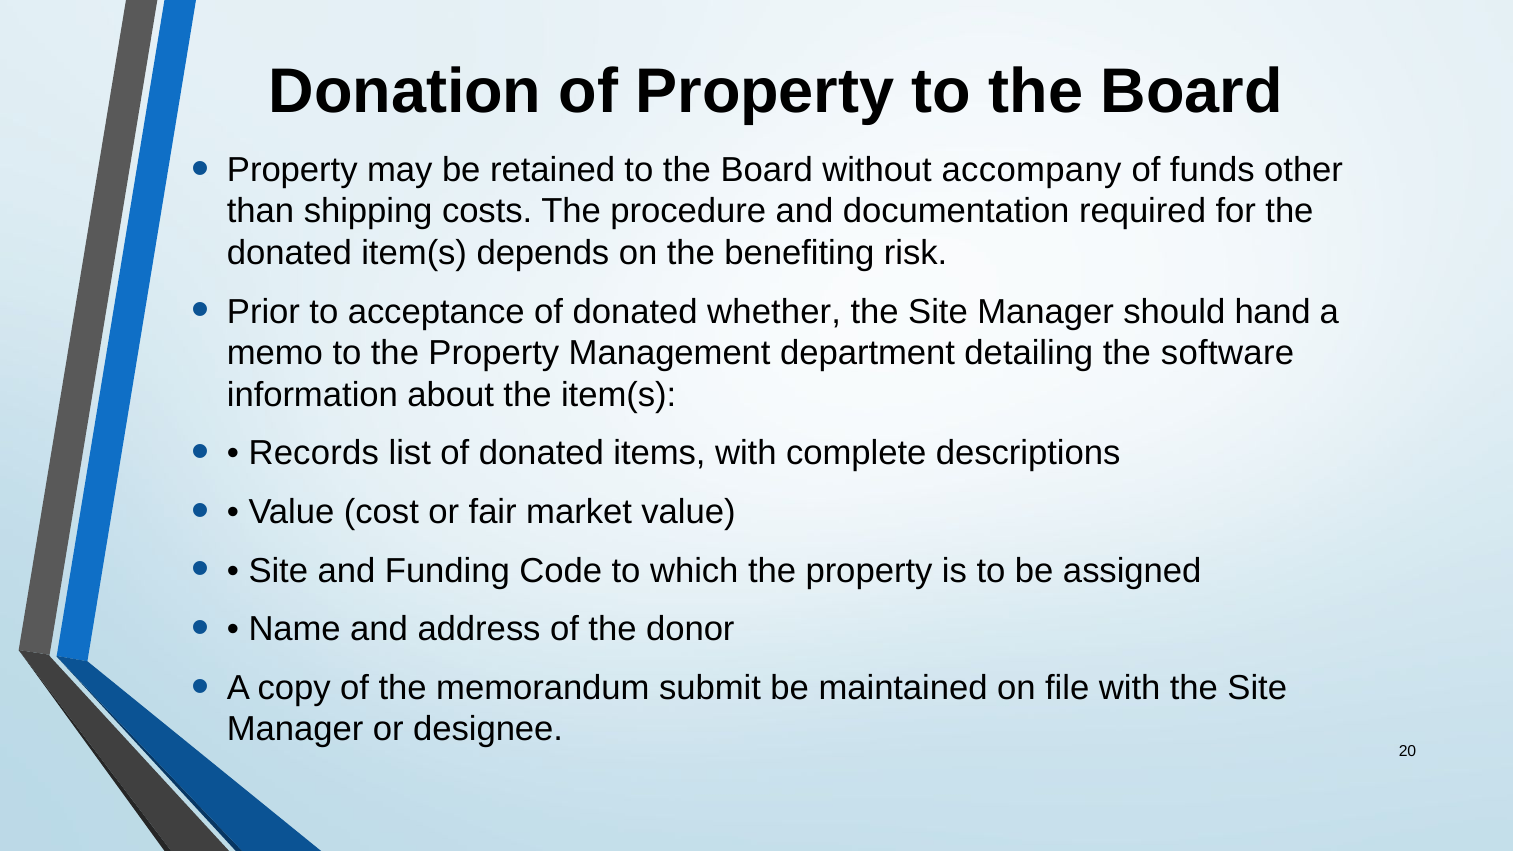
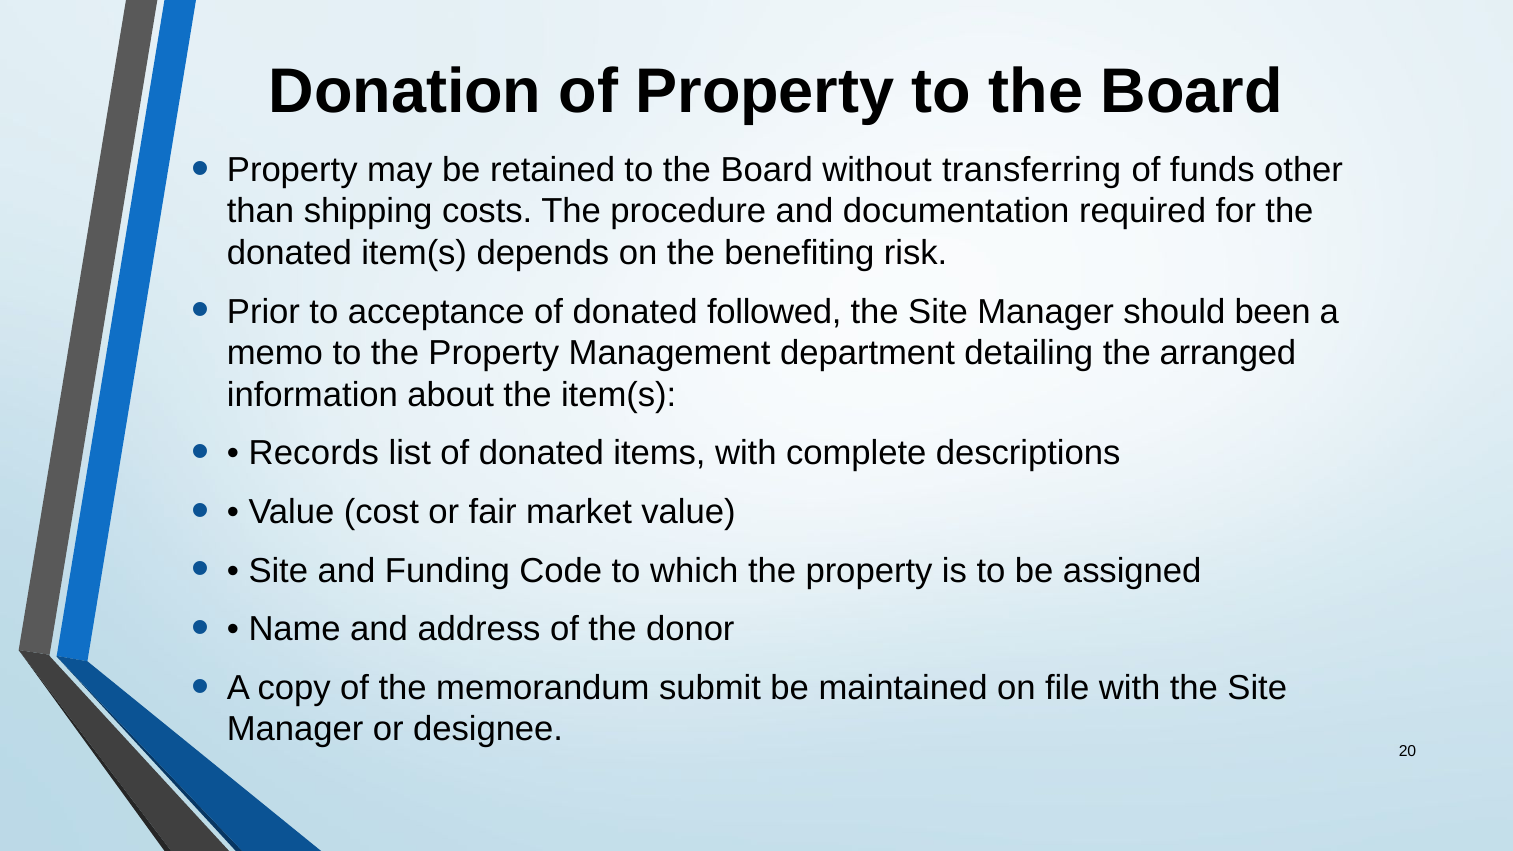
accompany: accompany -> transferring
whether: whether -> followed
hand: hand -> been
software: software -> arranged
